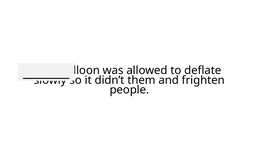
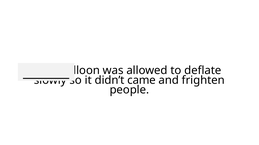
them: them -> came
